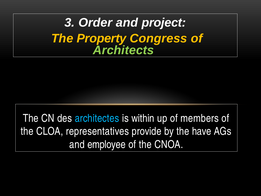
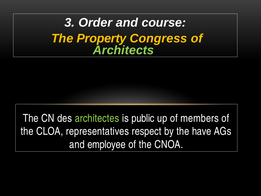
project: project -> course
architectes colour: light blue -> light green
within: within -> public
provide: provide -> respect
